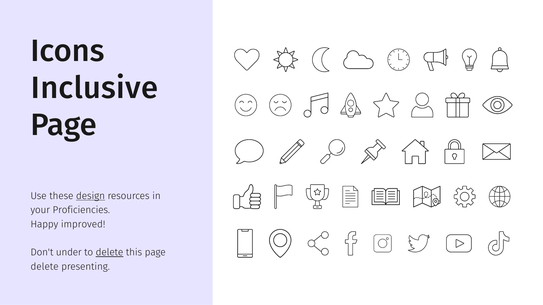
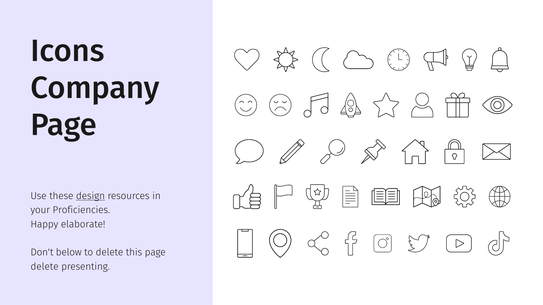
Inclusive: Inclusive -> Company
improved: improved -> elaborate
under: under -> below
delete at (109, 253) underline: present -> none
